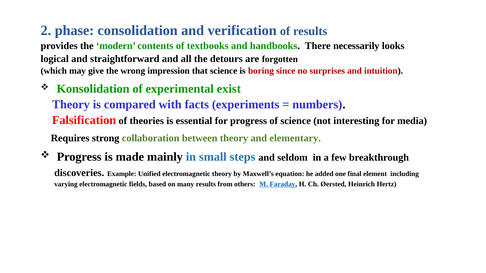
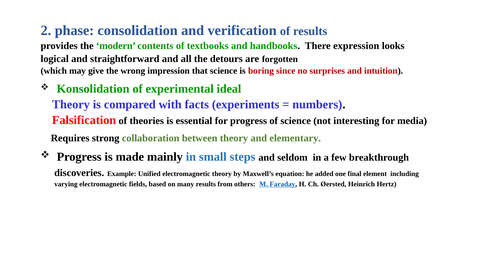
necessarily: necessarily -> expression
exist: exist -> ideal
